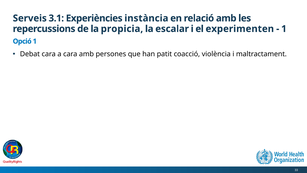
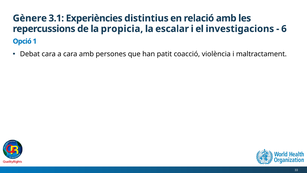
Serveis: Serveis -> Gènere
instància: instància -> distintius
experimenten: experimenten -> investigacions
1 at (284, 29): 1 -> 6
